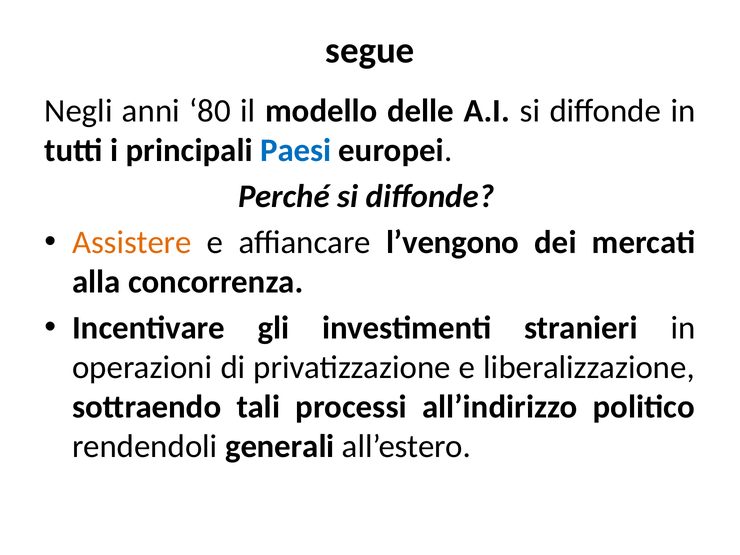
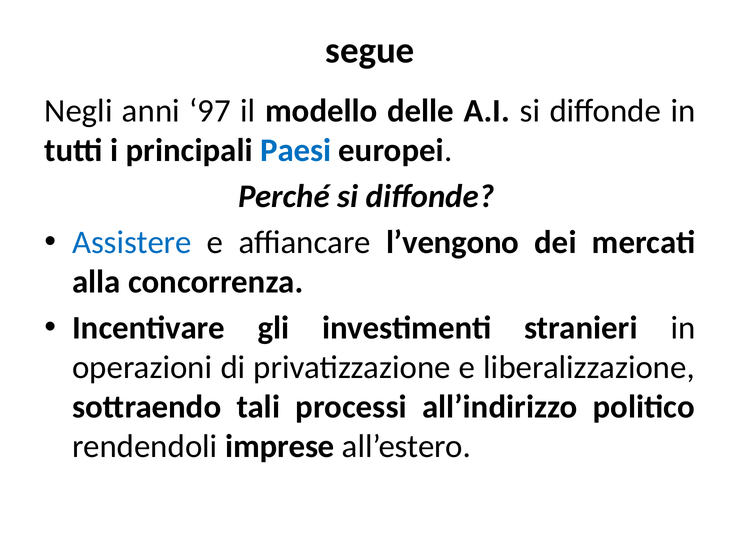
80: 80 -> 97
Assistere colour: orange -> blue
generali: generali -> imprese
